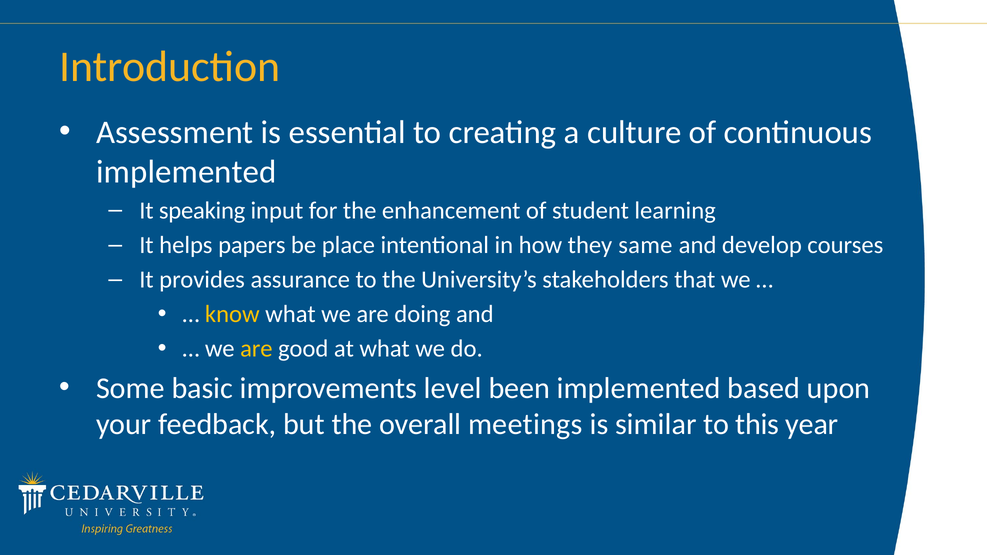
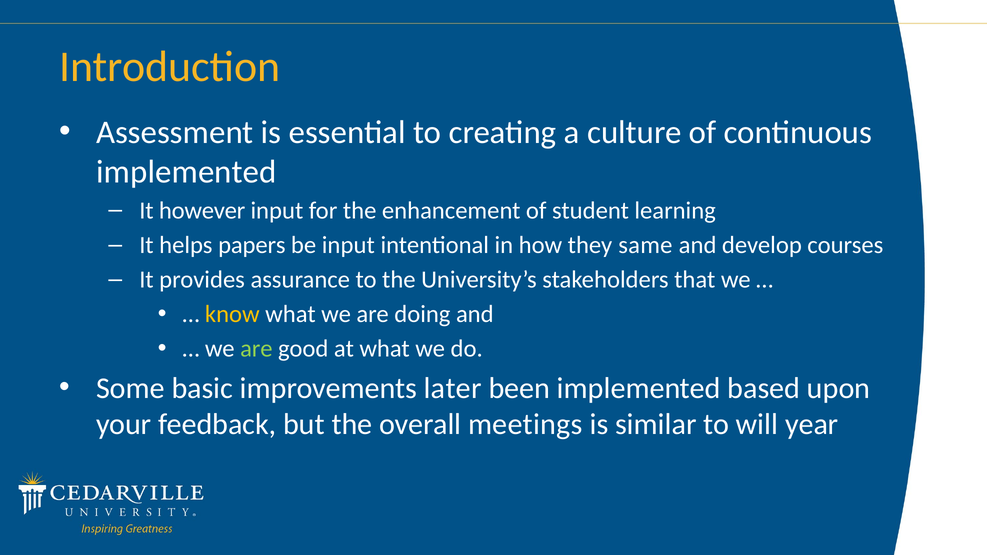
speaking: speaking -> however
be place: place -> input
are at (256, 349) colour: yellow -> light green
level: level -> later
this: this -> will
